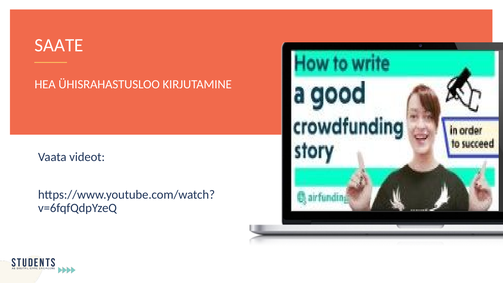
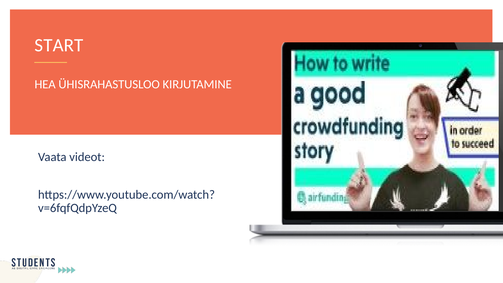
SAATE: SAATE -> START
